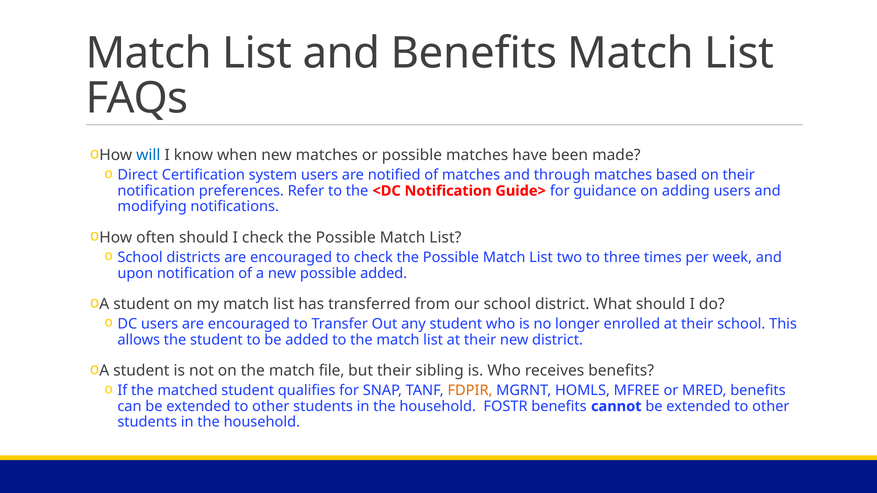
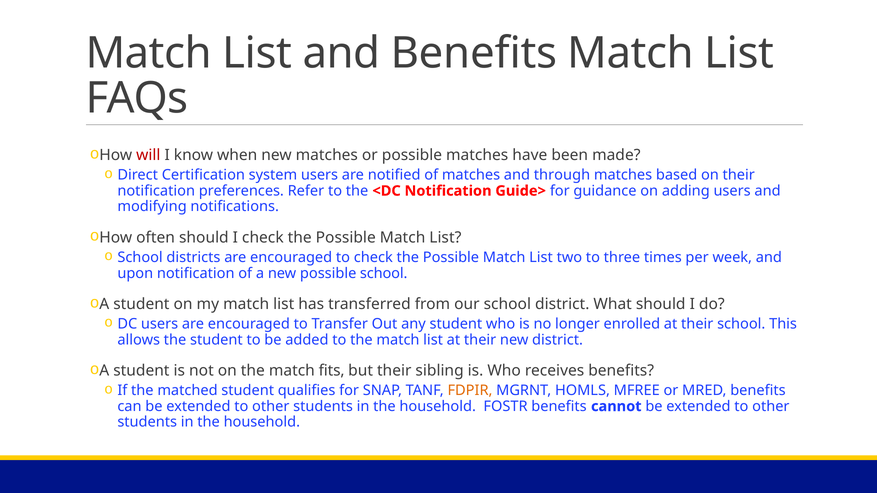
will colour: blue -> red
possible added: added -> school
file: file -> fits
